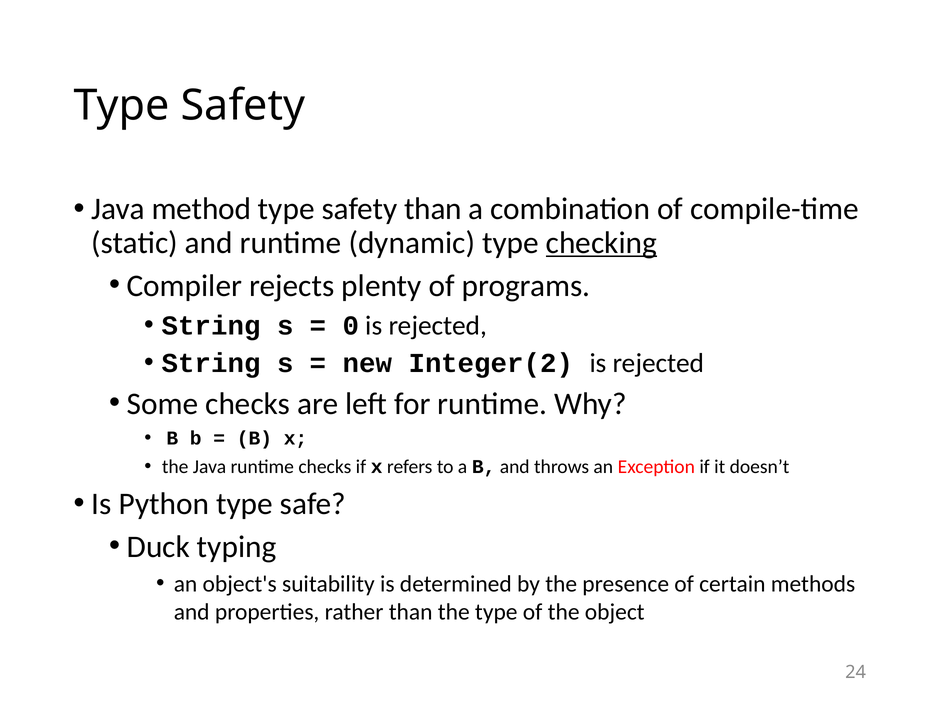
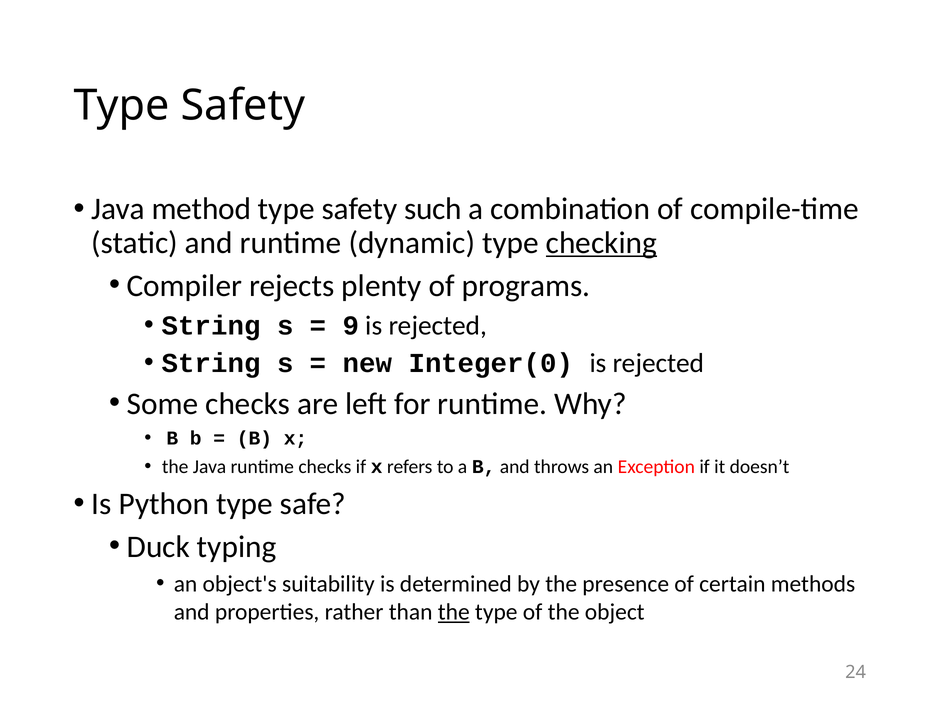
safety than: than -> such
0: 0 -> 9
Integer(2: Integer(2 -> Integer(0
the at (454, 612) underline: none -> present
